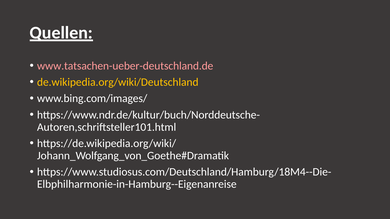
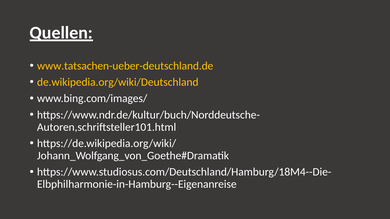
www.tatsachen-ueber-deutschland.de colour: pink -> yellow
